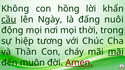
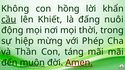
Ngày: Ngày -> Khiết
tương: tương -> mừng
Chúc: Chúc -> Phép
cháy: cháy -> táng
mãi at (116, 52) underline: present -> none
muôn underline: none -> present
